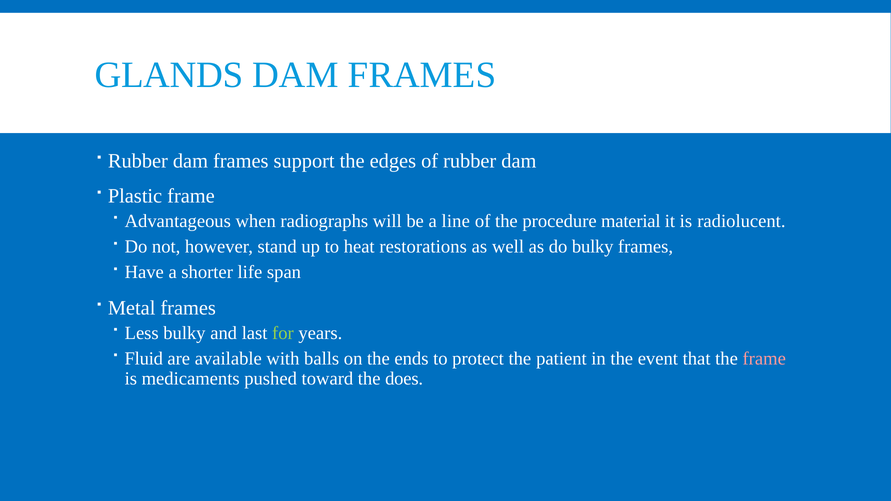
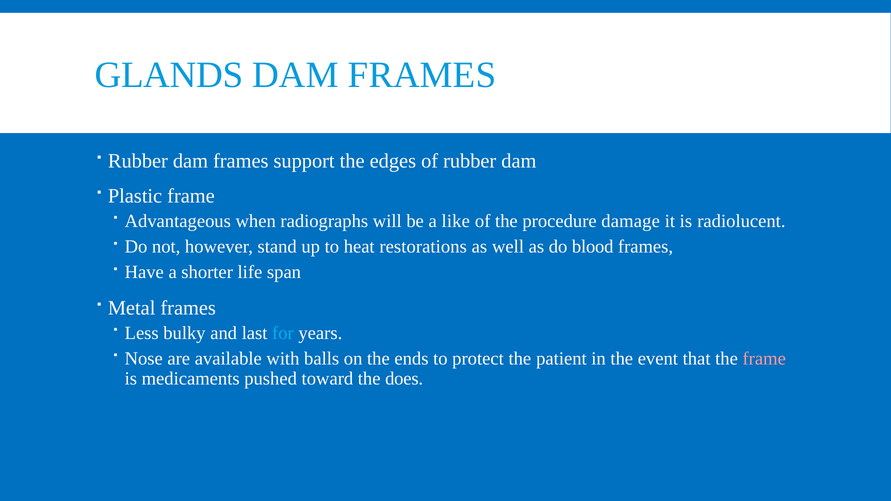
line: line -> like
material: material -> damage
do bulky: bulky -> blood
for colour: light green -> light blue
Fluid: Fluid -> Nose
